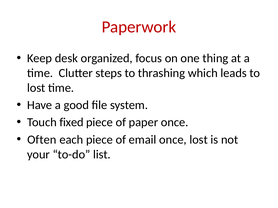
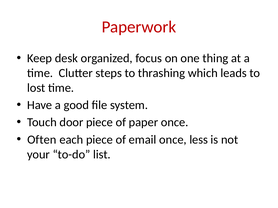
fixed: fixed -> door
once lost: lost -> less
